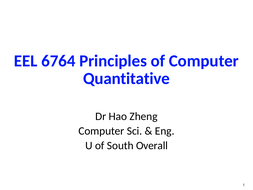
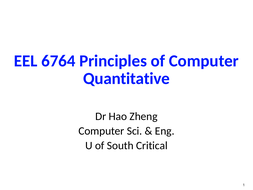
Overall: Overall -> Critical
